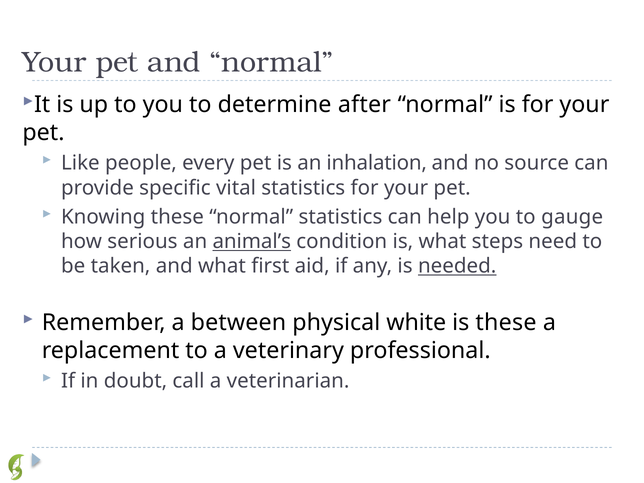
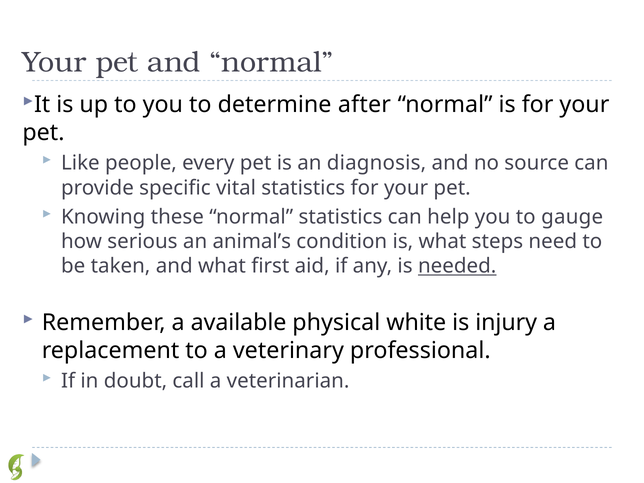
inhalation: inhalation -> diagnosis
animal’s underline: present -> none
between: between -> available
is these: these -> injury
